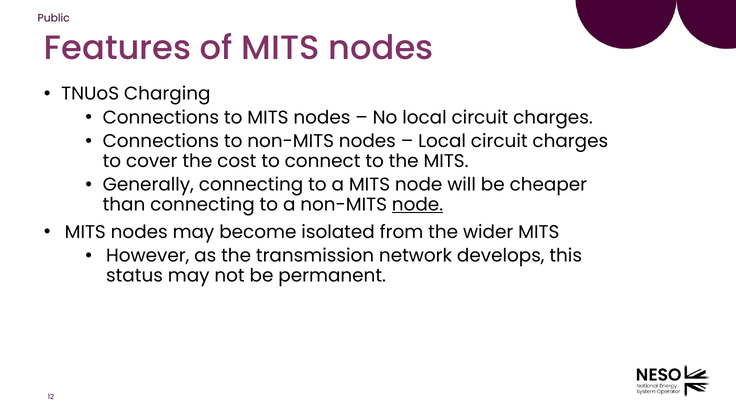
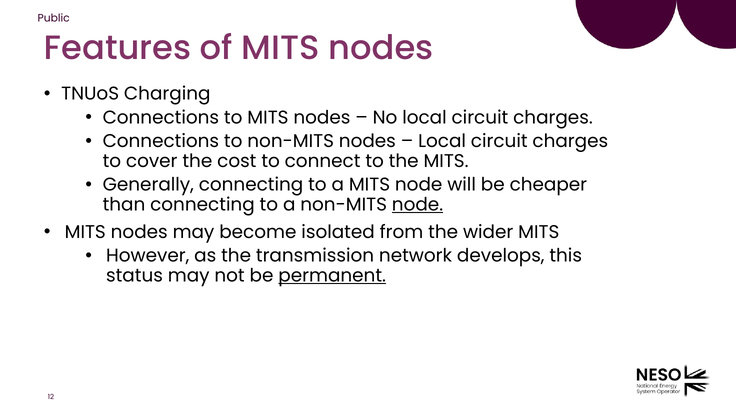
permanent underline: none -> present
